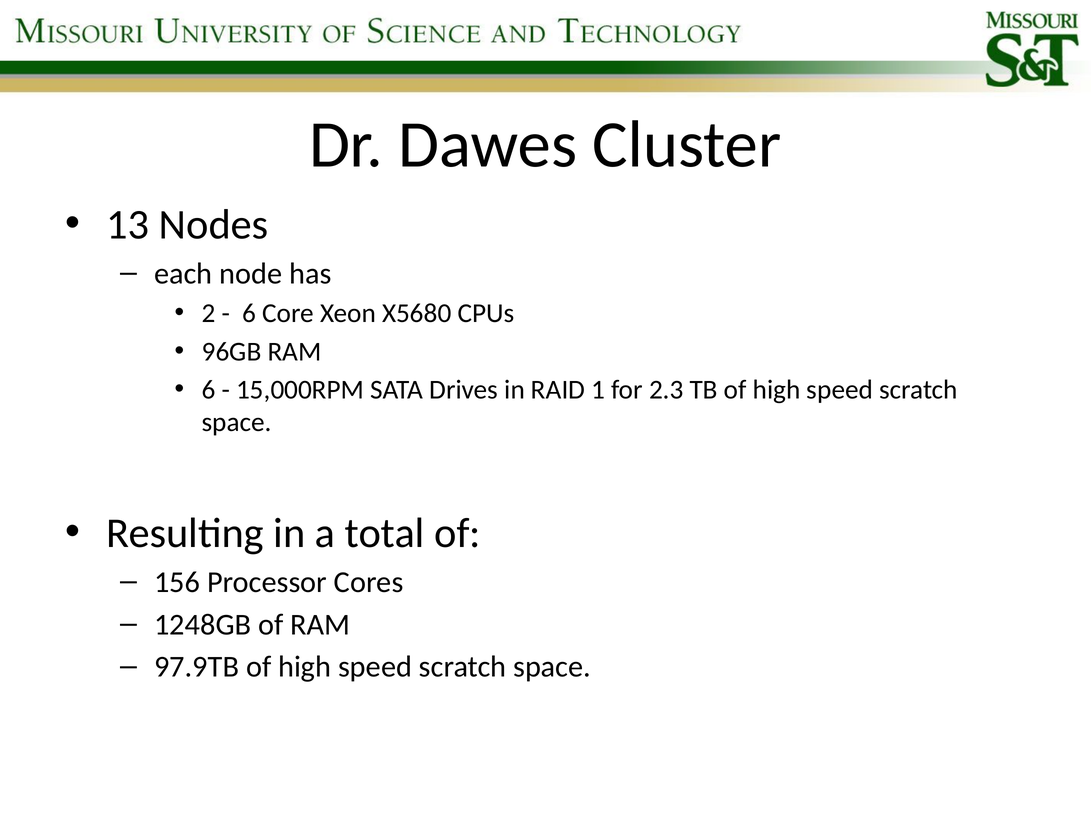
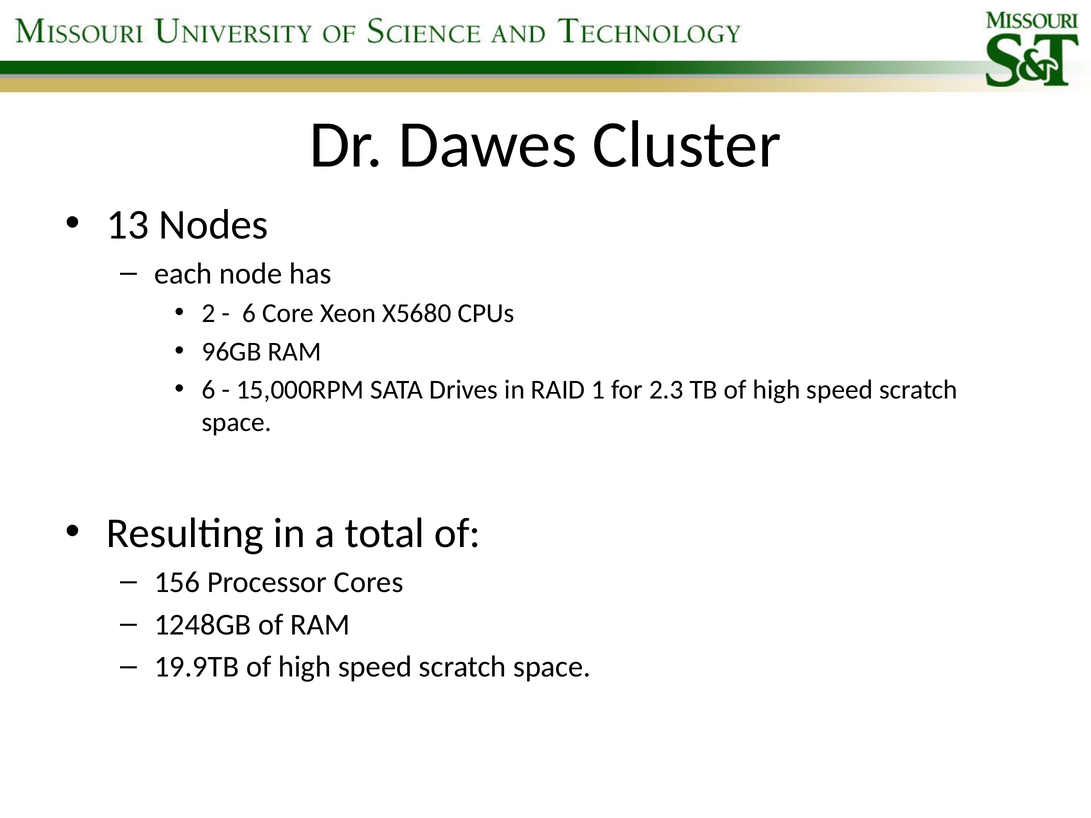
97.9TB: 97.9TB -> 19.9TB
